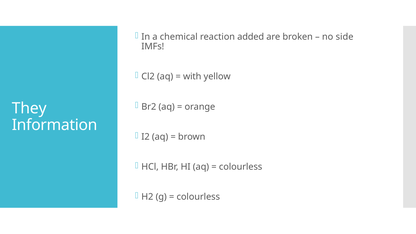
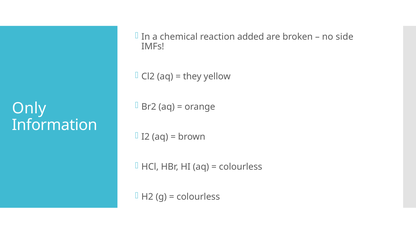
with: with -> they
They: They -> Only
